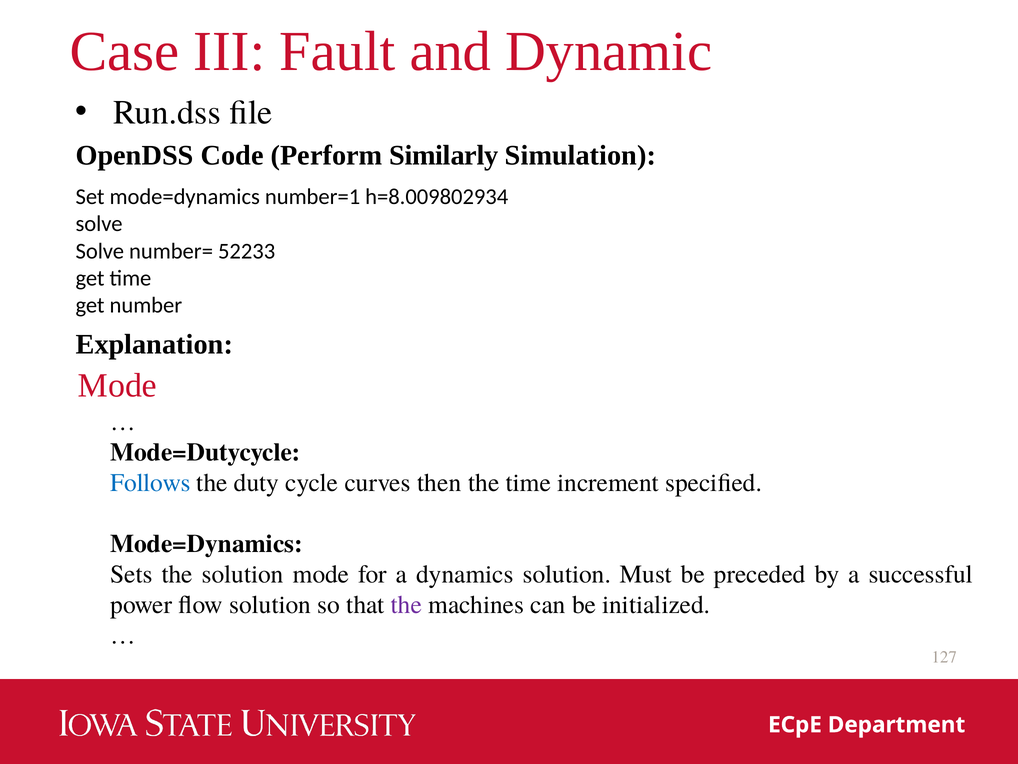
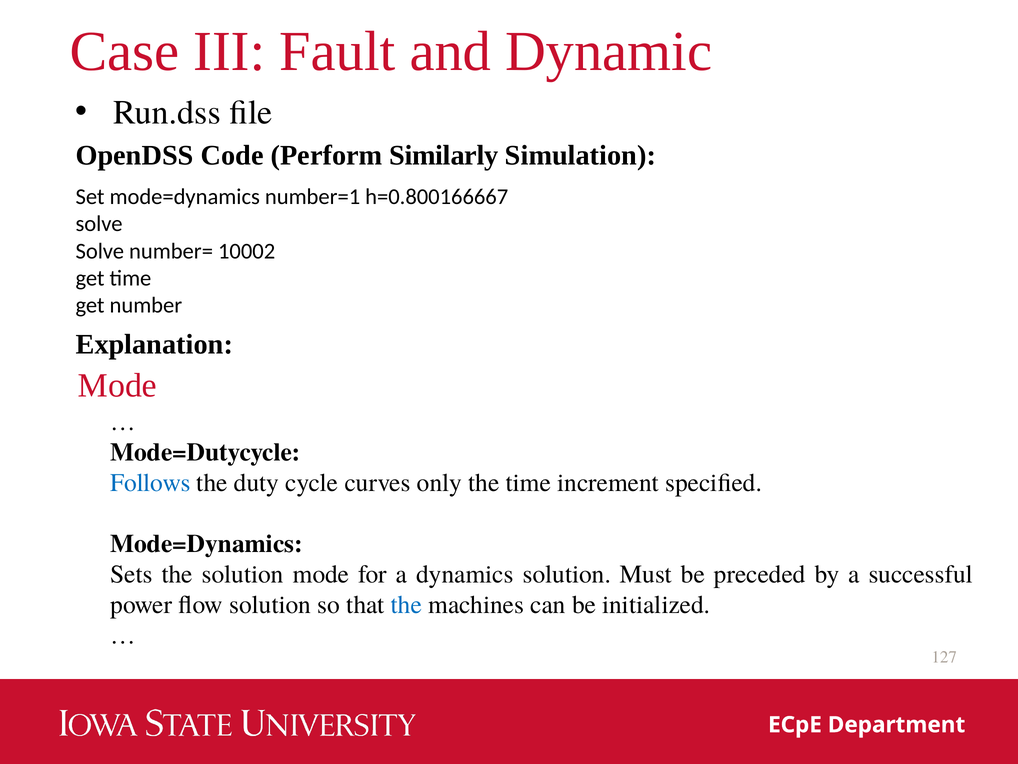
h=8.009802934: h=8.009802934 -> h=0.800166667
52233: 52233 -> 10002
then: then -> only
the at (406, 605) colour: purple -> blue
